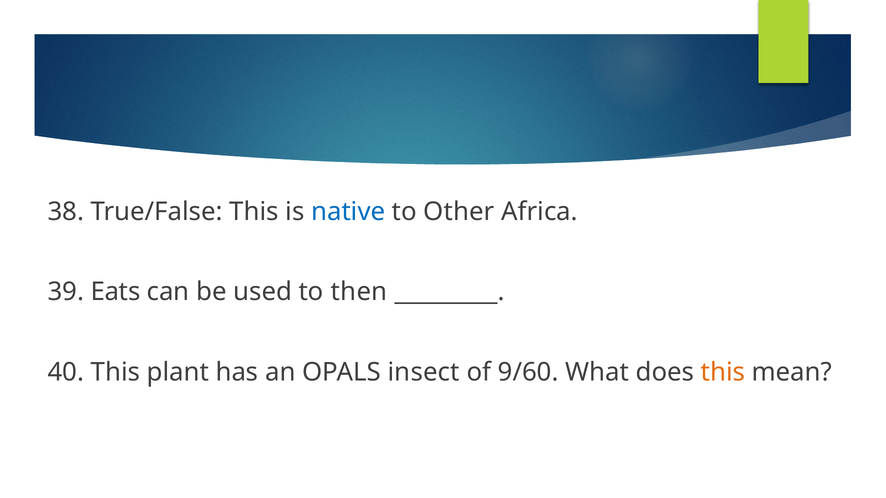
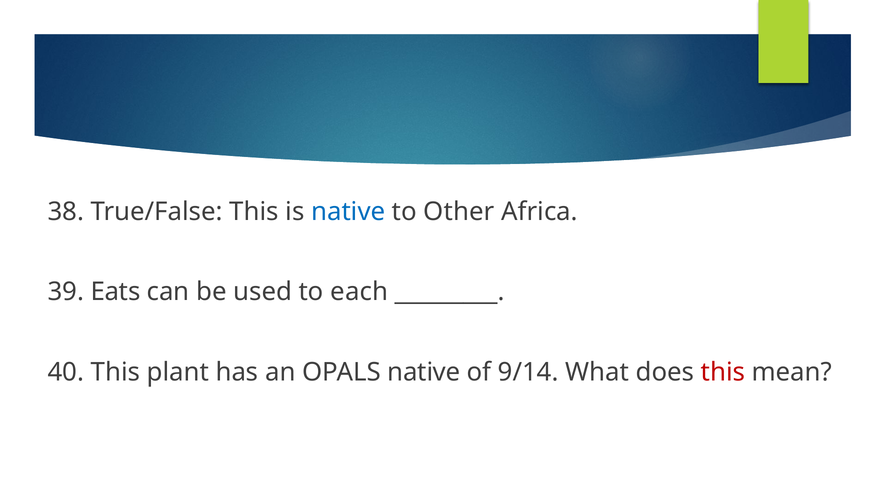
then: then -> each
OPALS insect: insect -> native
9/60: 9/60 -> 9/14
this at (723, 373) colour: orange -> red
